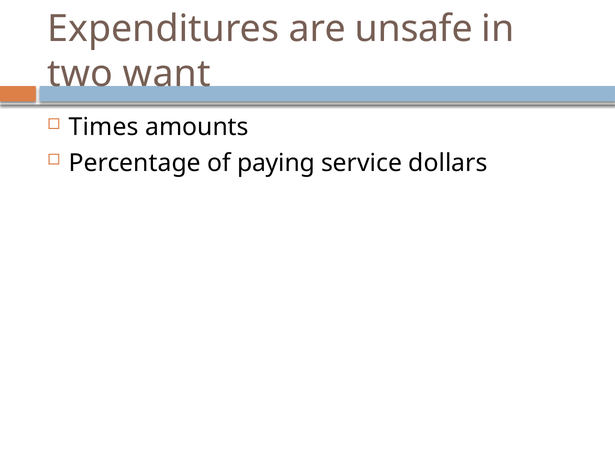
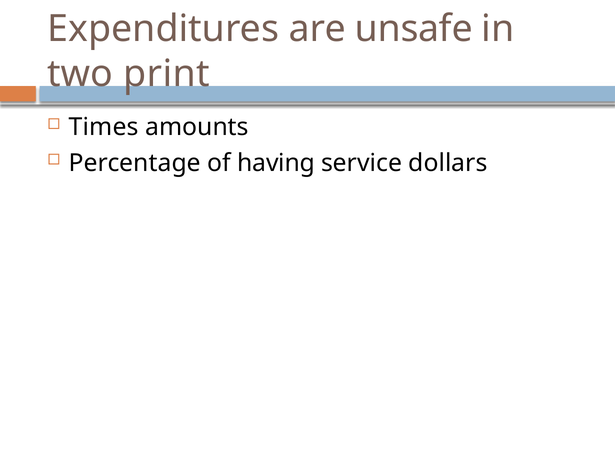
want: want -> print
paying: paying -> having
